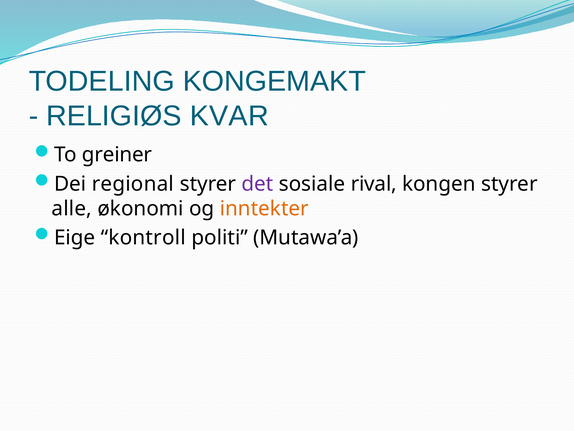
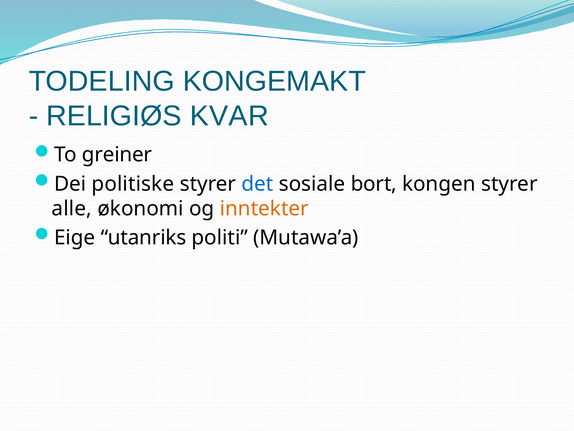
regional: regional -> politiske
det colour: purple -> blue
rival: rival -> bort
kontroll: kontroll -> utanriks
